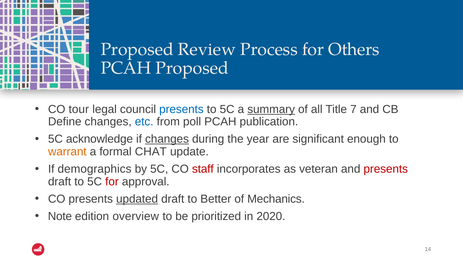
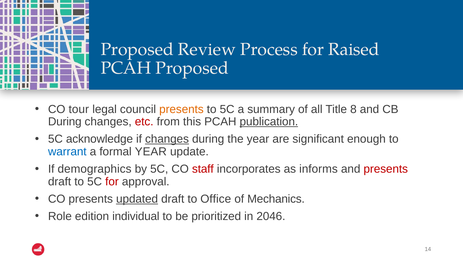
Others: Others -> Raised
presents at (181, 109) colour: blue -> orange
summary underline: present -> none
7: 7 -> 8
Define at (65, 122): Define -> During
etc colour: blue -> red
poll: poll -> this
publication underline: none -> present
warrant colour: orange -> blue
formal CHAT: CHAT -> YEAR
veteran: veteran -> informs
Better: Better -> Office
Note: Note -> Role
overview: overview -> individual
2020: 2020 -> 2046
